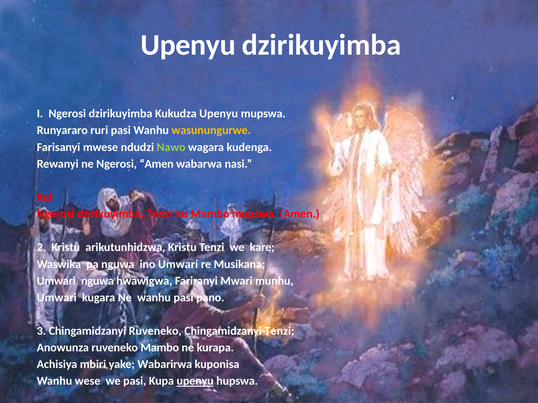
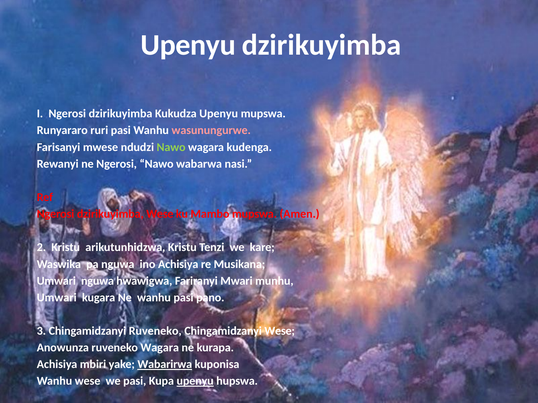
wasunungurwe colour: yellow -> pink
Ngerosi Amen: Amen -> Nawo
dzirikuyimba Tenzi: Tenzi -> Wese
ino Umwari: Umwari -> Achisiya
Chingamidzanyi Tenzi: Tenzi -> Wese
ruveneko Mambo: Mambo -> Wagara
Wabarirwa underline: none -> present
